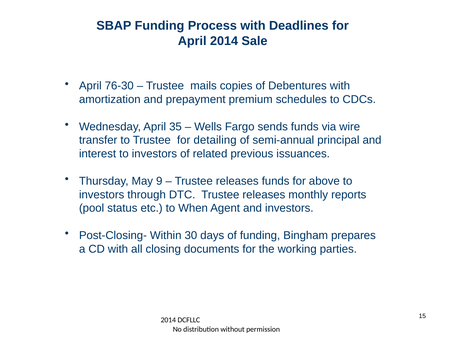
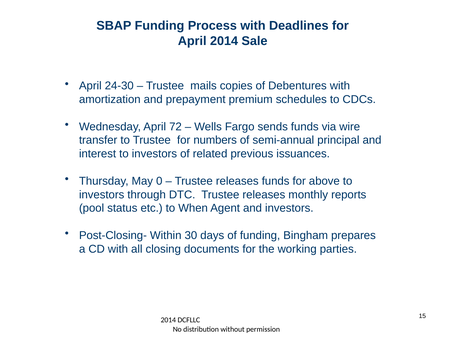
76-30: 76-30 -> 24-30
35: 35 -> 72
detailing: detailing -> numbers
9: 9 -> 0
